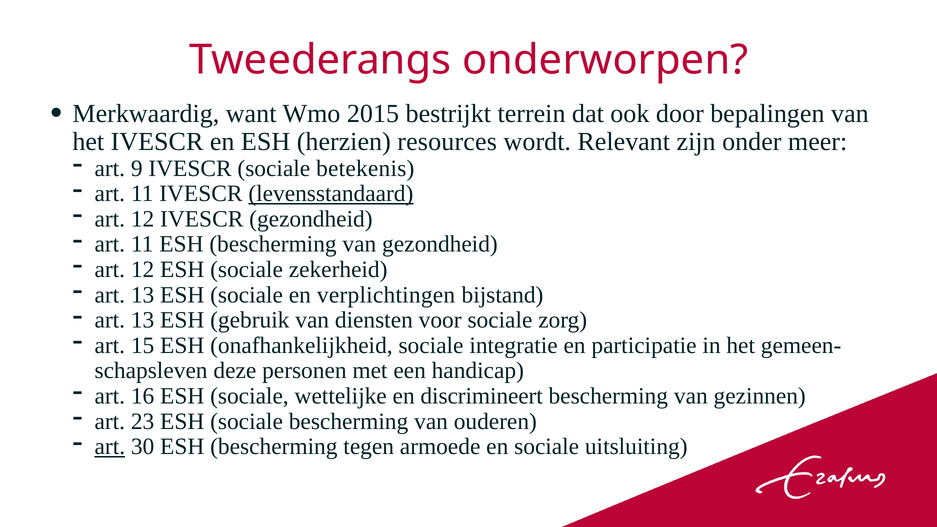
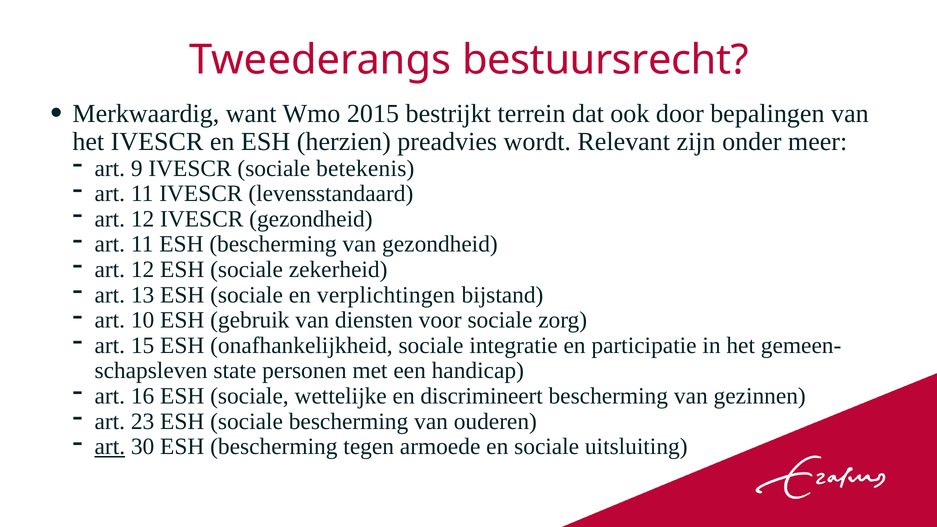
onderworpen: onderworpen -> bestuursrecht
resources: resources -> preadvies
levensstandaard underline: present -> none
13 at (143, 320): 13 -> 10
deze: deze -> state
